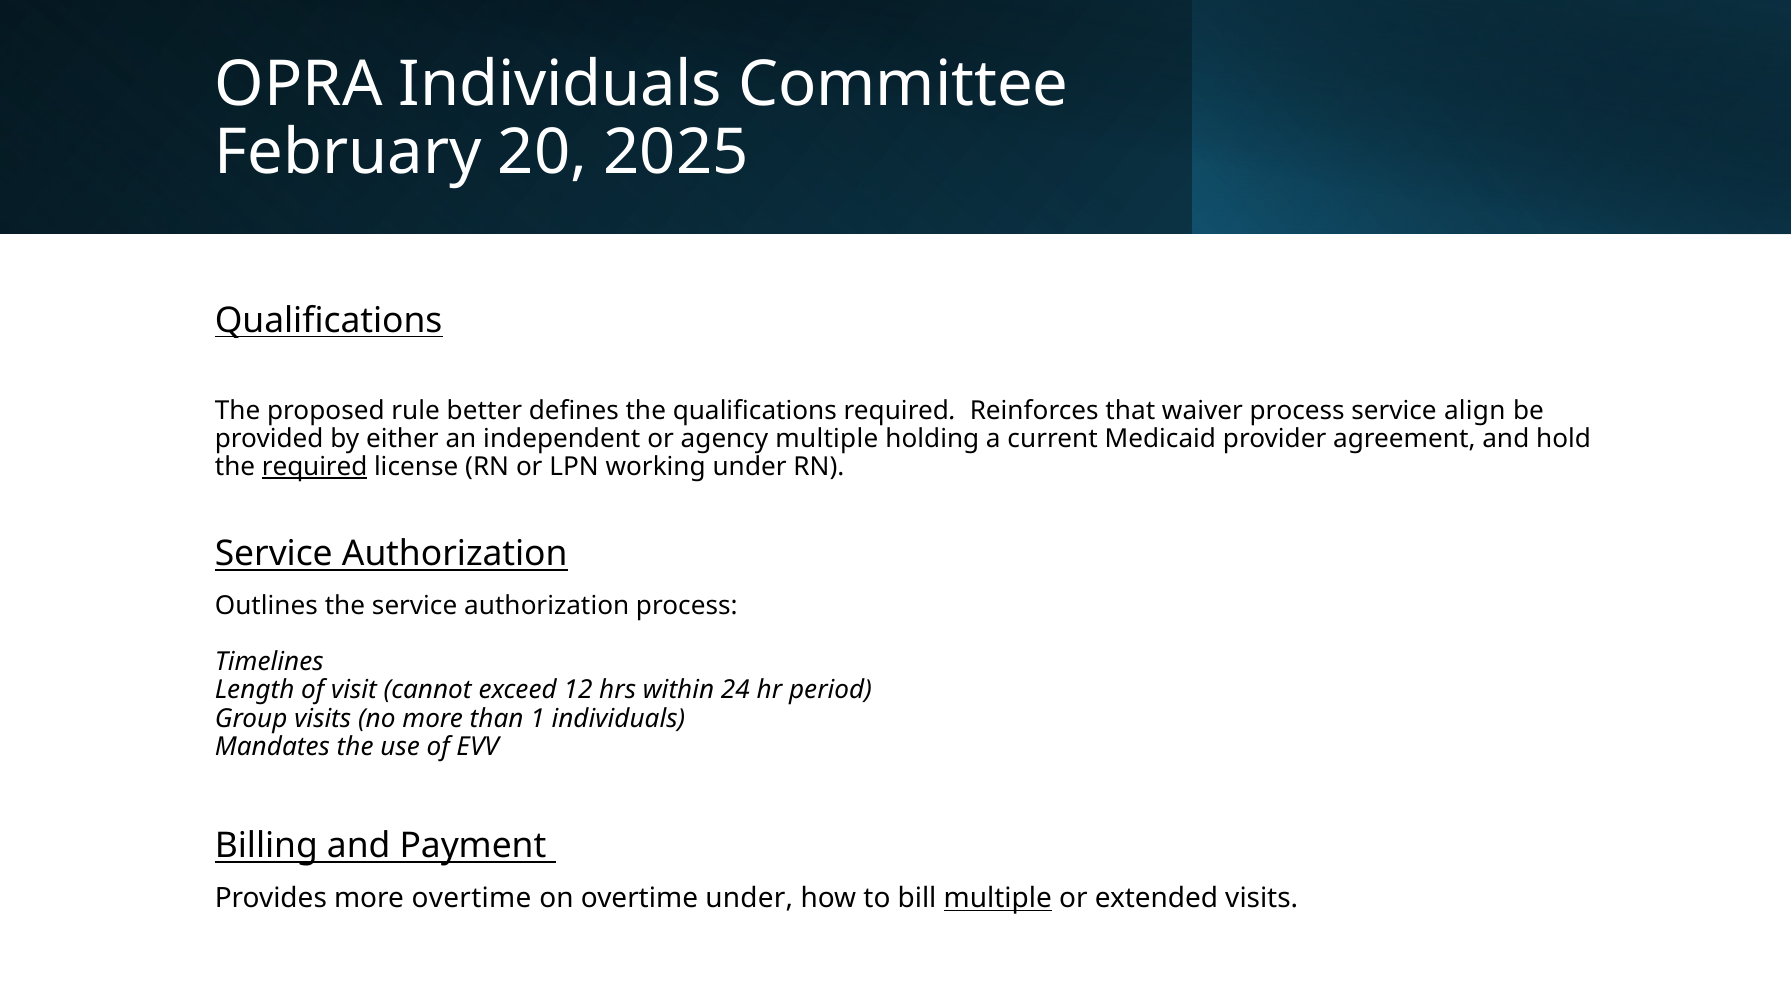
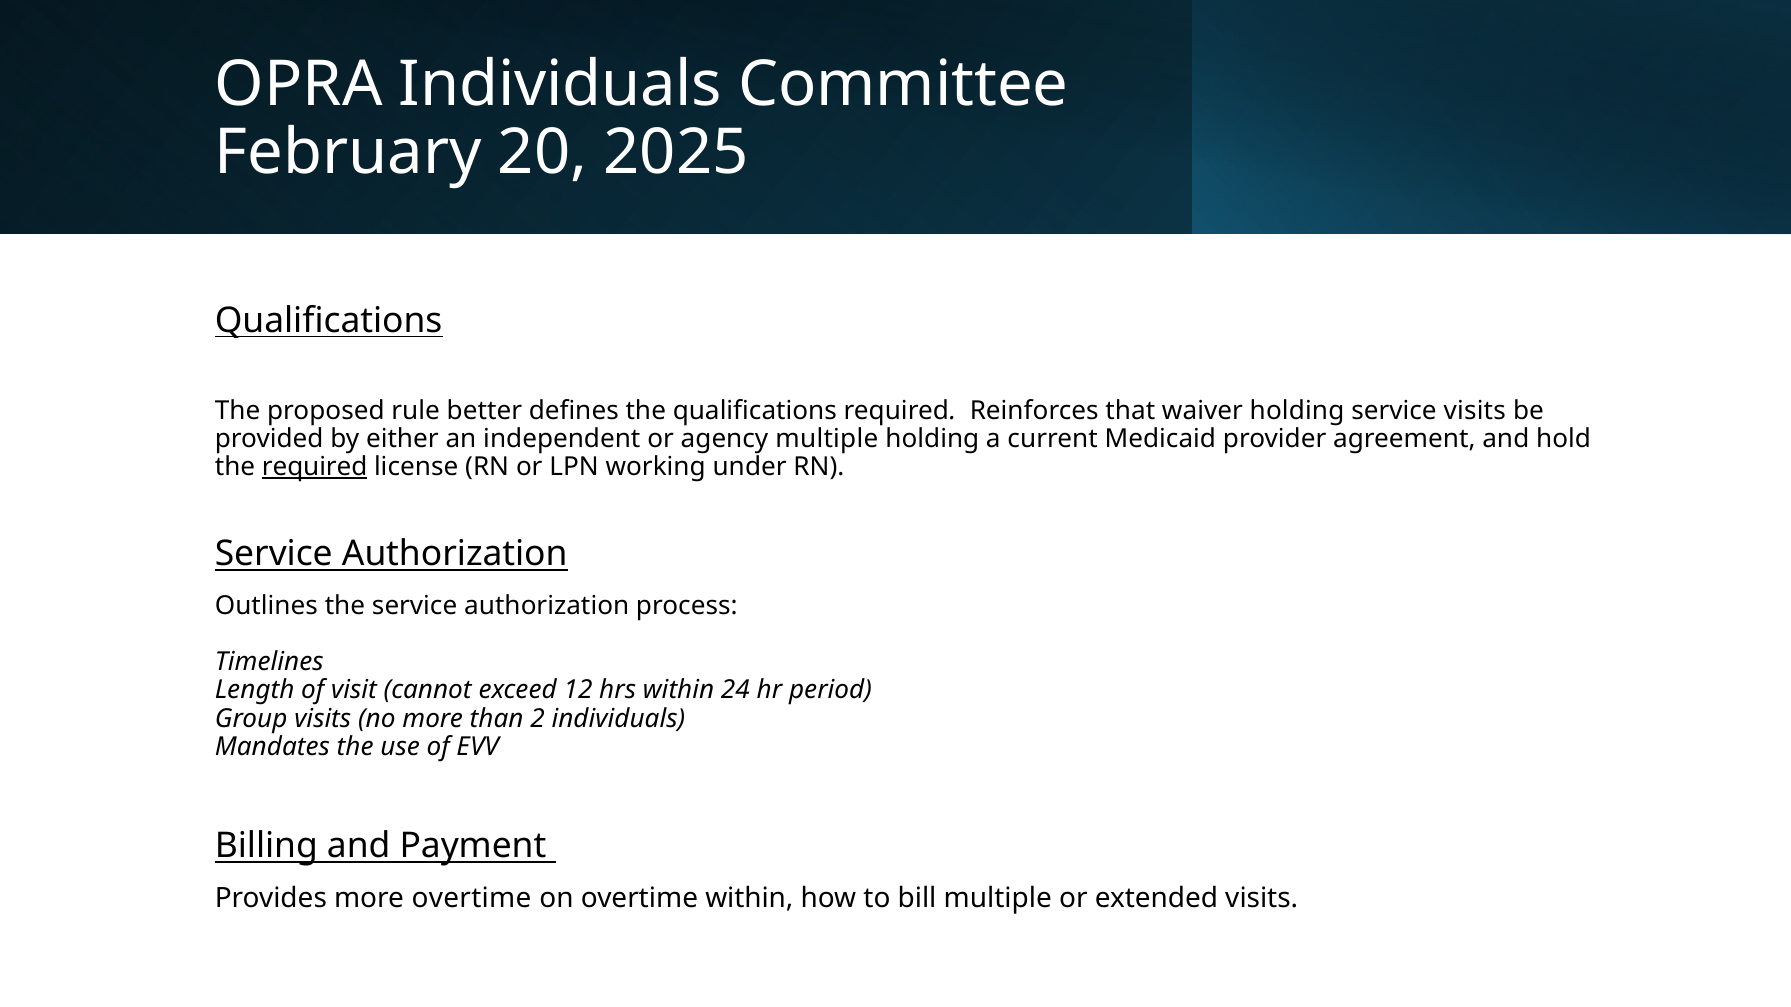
waiver process: process -> holding
service align: align -> visits
1: 1 -> 2
overtime under: under -> within
multiple at (998, 899) underline: present -> none
